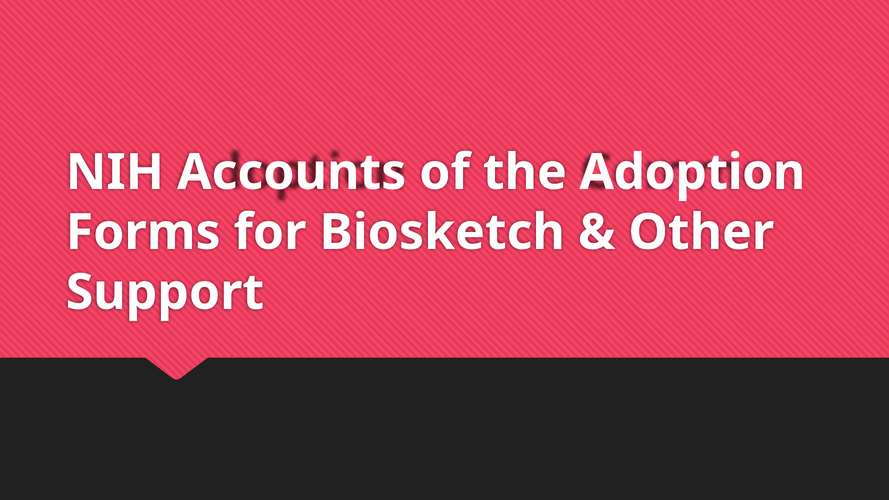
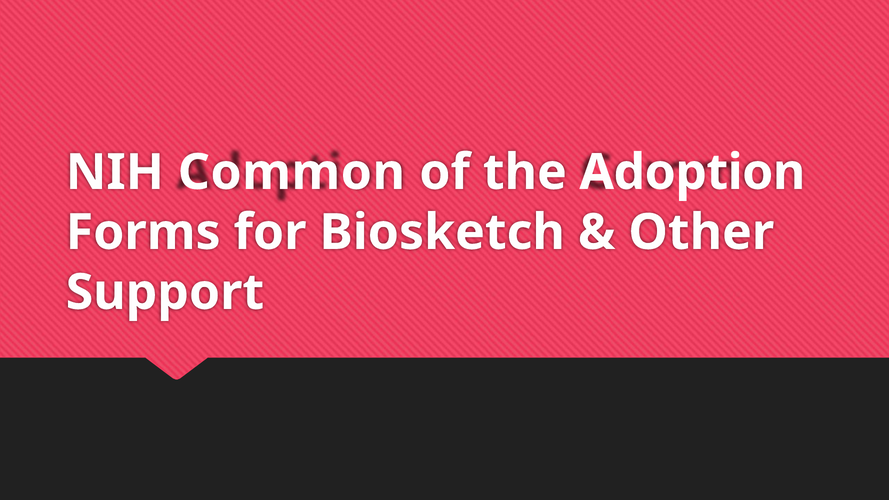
Accounts: Accounts -> Common
